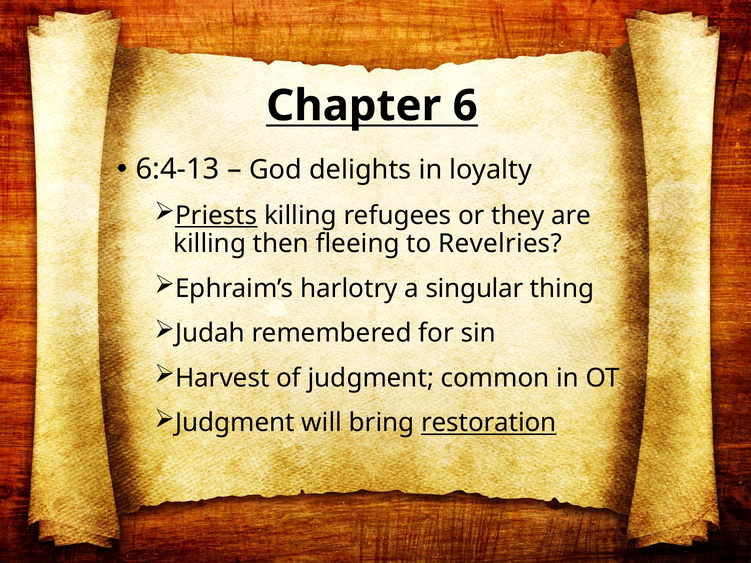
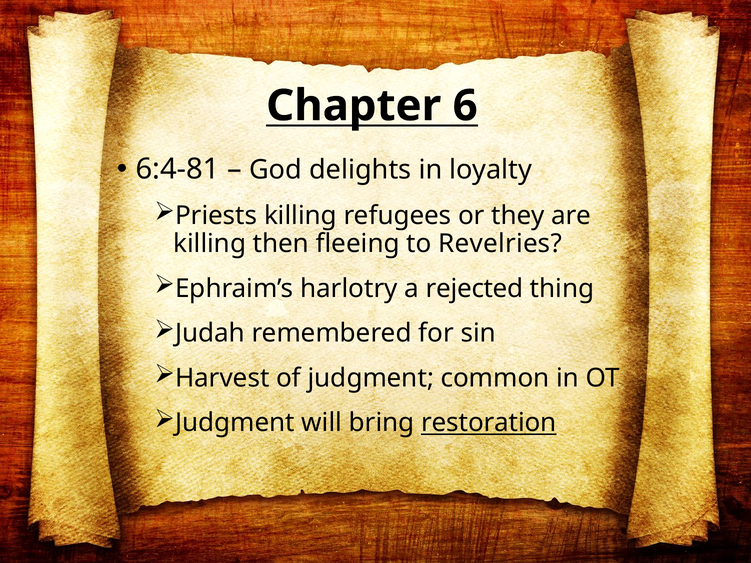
6:4-13: 6:4-13 -> 6:4-81
Priests underline: present -> none
singular: singular -> rejected
